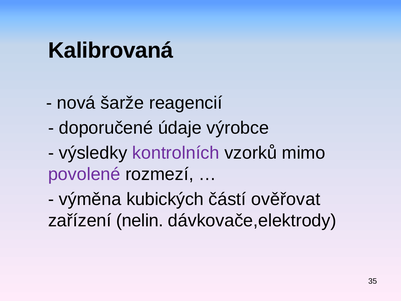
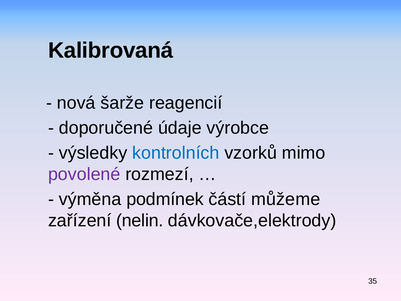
kontrolních colour: purple -> blue
kubických: kubických -> podmínek
ověřovat: ověřovat -> můžeme
